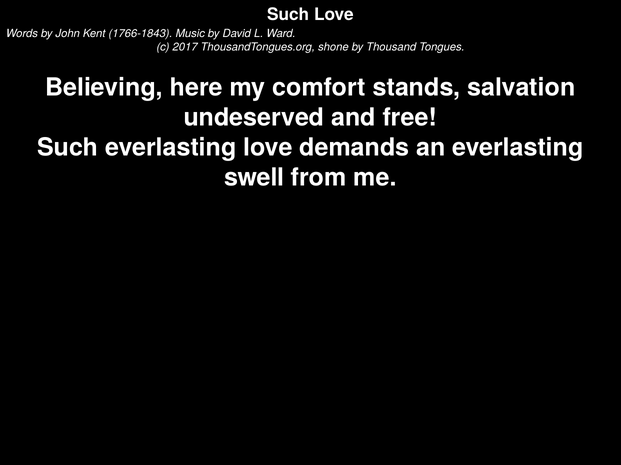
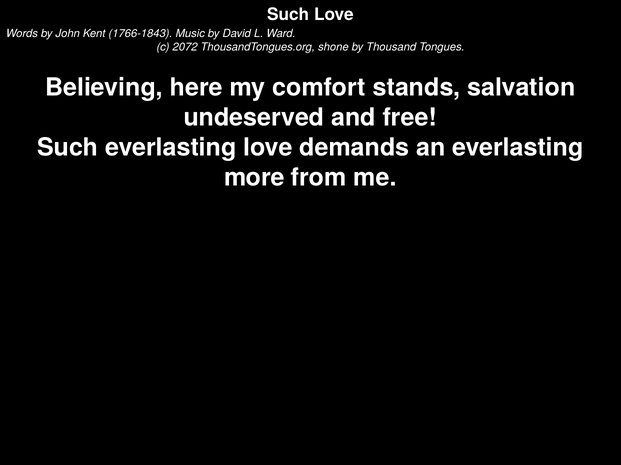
2017: 2017 -> 2072
swell: swell -> more
